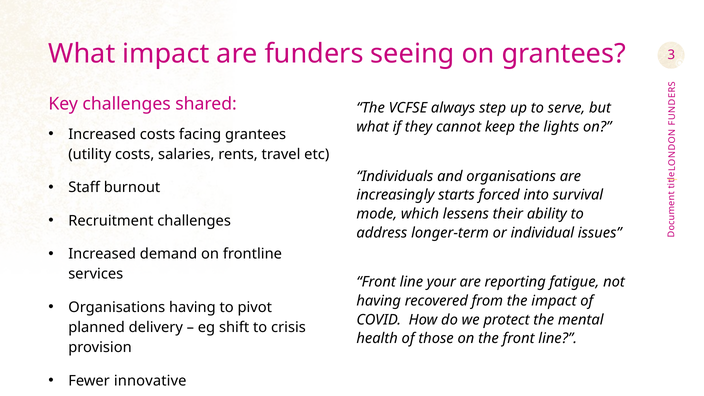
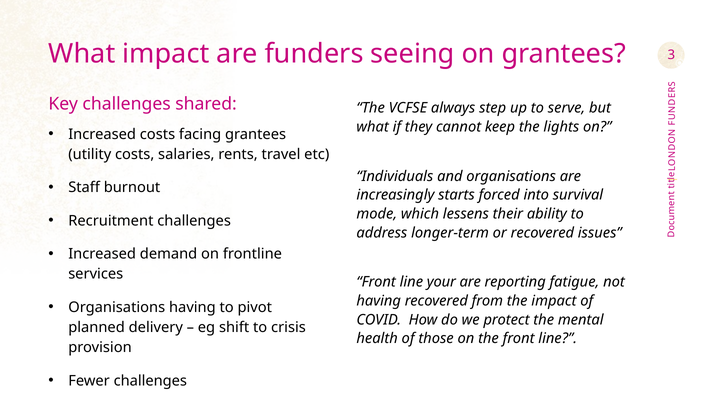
or individual: individual -> recovered
Fewer innovative: innovative -> challenges
